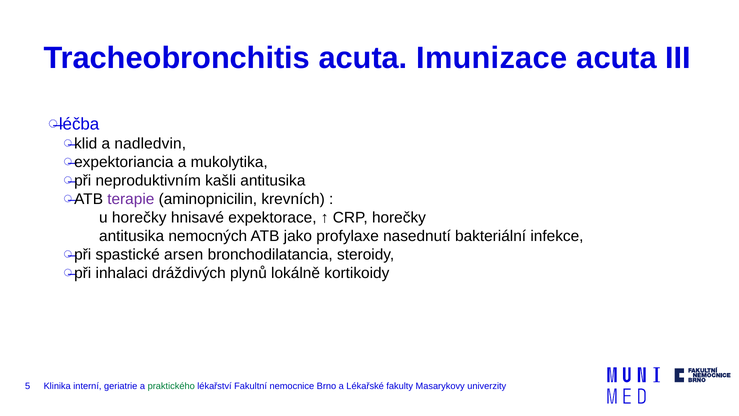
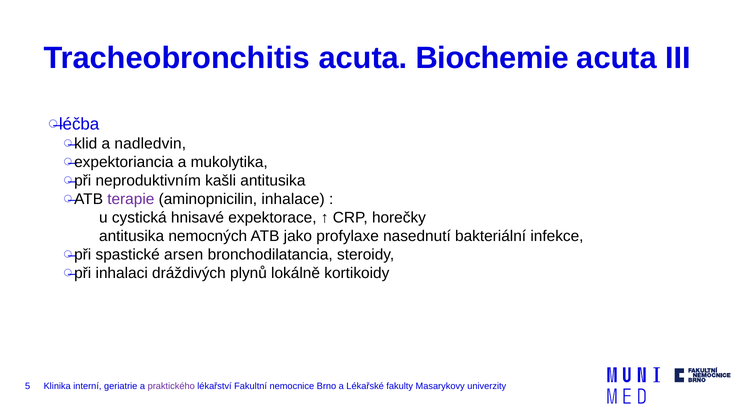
Imunizace: Imunizace -> Biochemie
krevních: krevních -> inhalace
u horečky: horečky -> cystická
praktického colour: green -> purple
